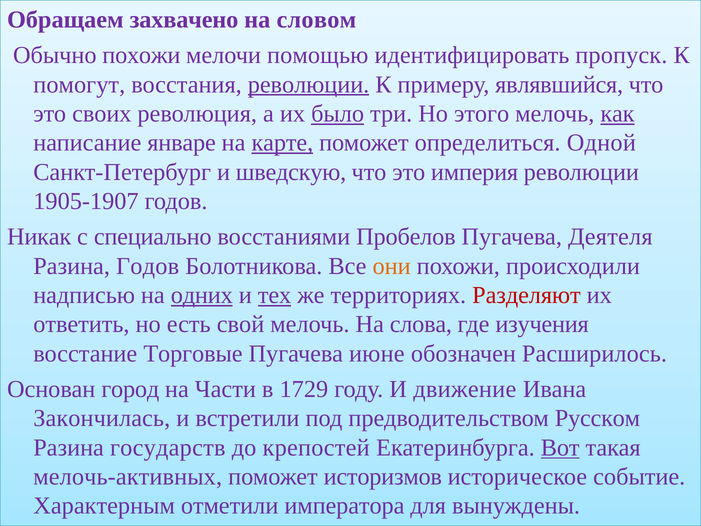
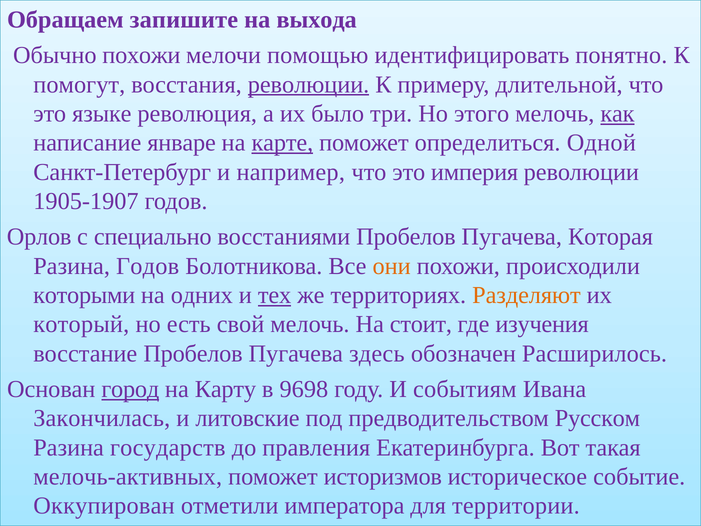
захвачено: захвачено -> запишите
словом: словом -> выхода
пропуск: пропуск -> понятно
являвшийся: являвшийся -> длительной
своих: своих -> языке
было underline: present -> none
шведскую: шведскую -> например
Никак: Никак -> Орлов
Деятеля: Деятеля -> Которая
надписью: надписью -> которыми
одних underline: present -> none
Разделяют colour: red -> orange
ответить: ответить -> который
слова: слова -> стоит
восстание Торговые: Торговые -> Пробелов
июне: июне -> здесь
город underline: none -> present
Части: Части -> Карту
1729: 1729 -> 9698
движение: движение -> событиям
встретили: встретили -> литовские
крепостей: крепостей -> правления
Вот underline: present -> none
Характерным: Характерным -> Оккупирован
вынуждены: вынуждены -> территории
